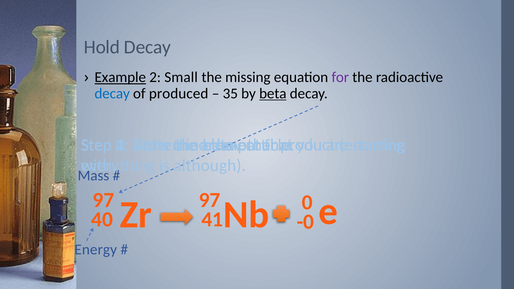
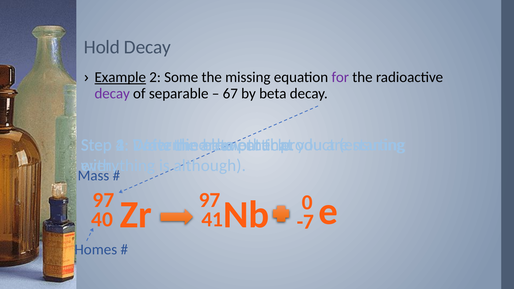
Small: Small -> Some
decay at (112, 94) colour: blue -> purple
produced: produced -> separable
35: 35 -> 67
beta at (273, 94) underline: present -> none
-0: -0 -> -7
Energy: Energy -> Homes
